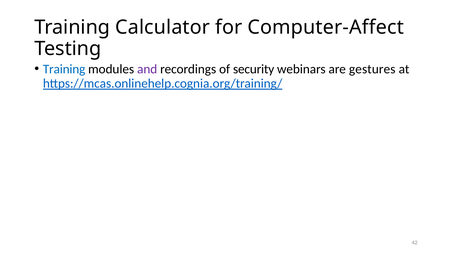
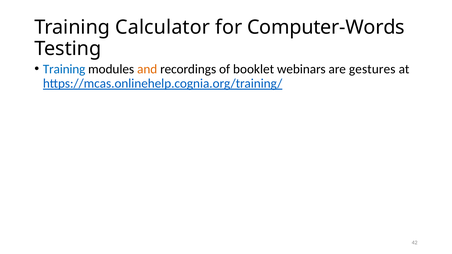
Computer-Affect: Computer-Affect -> Computer-Words
and colour: purple -> orange
security: security -> booklet
